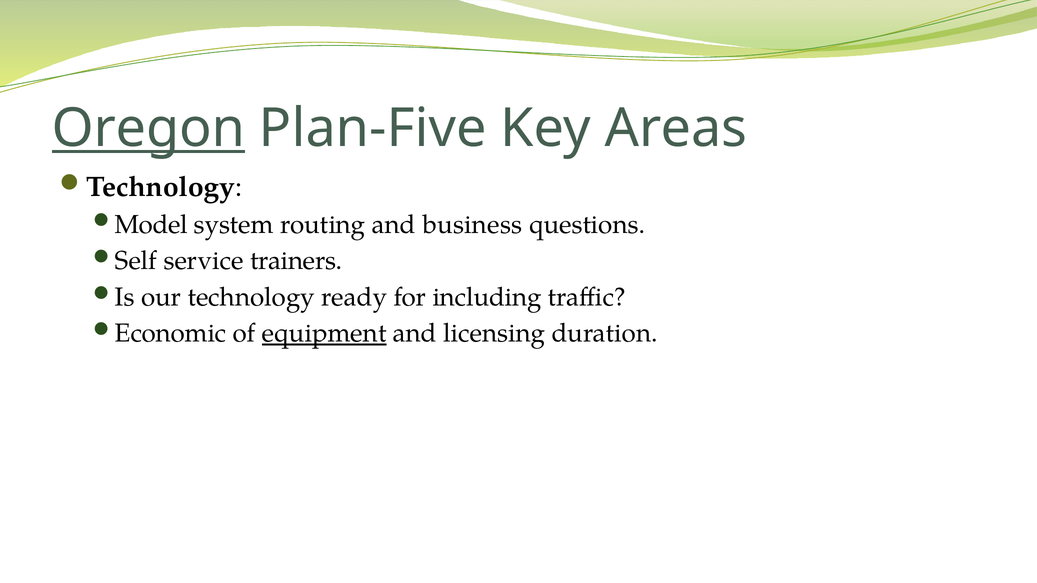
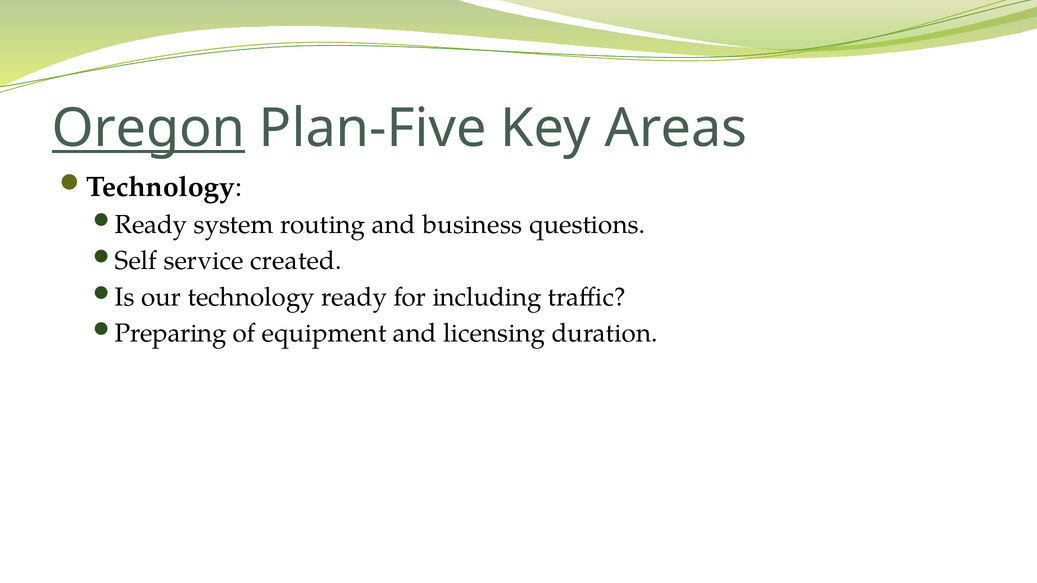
Model at (151, 225): Model -> Ready
trainers: trainers -> created
Economic: Economic -> Preparing
equipment underline: present -> none
